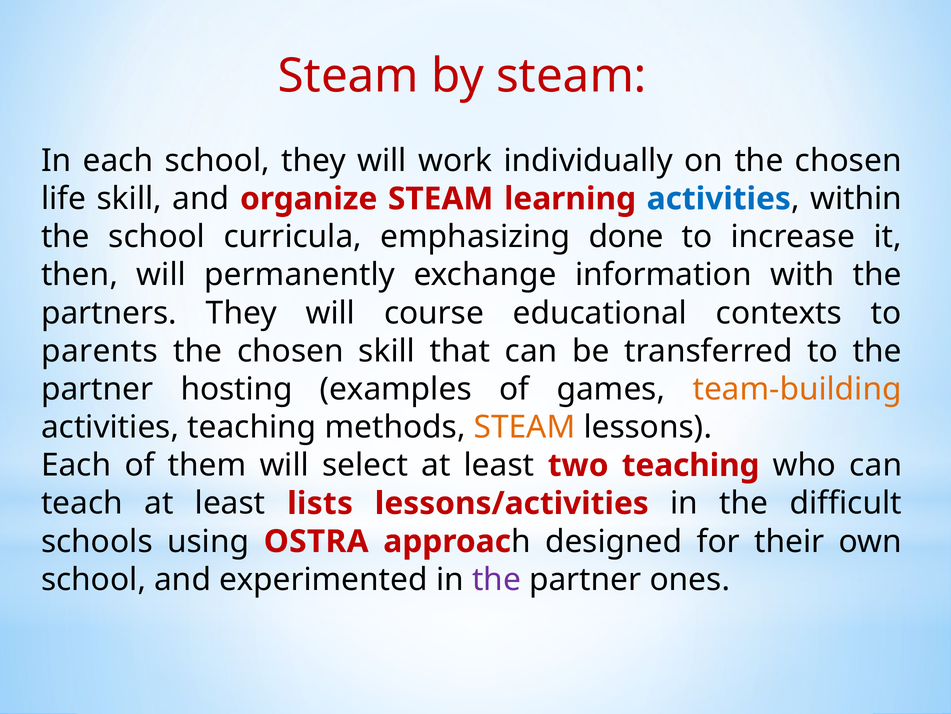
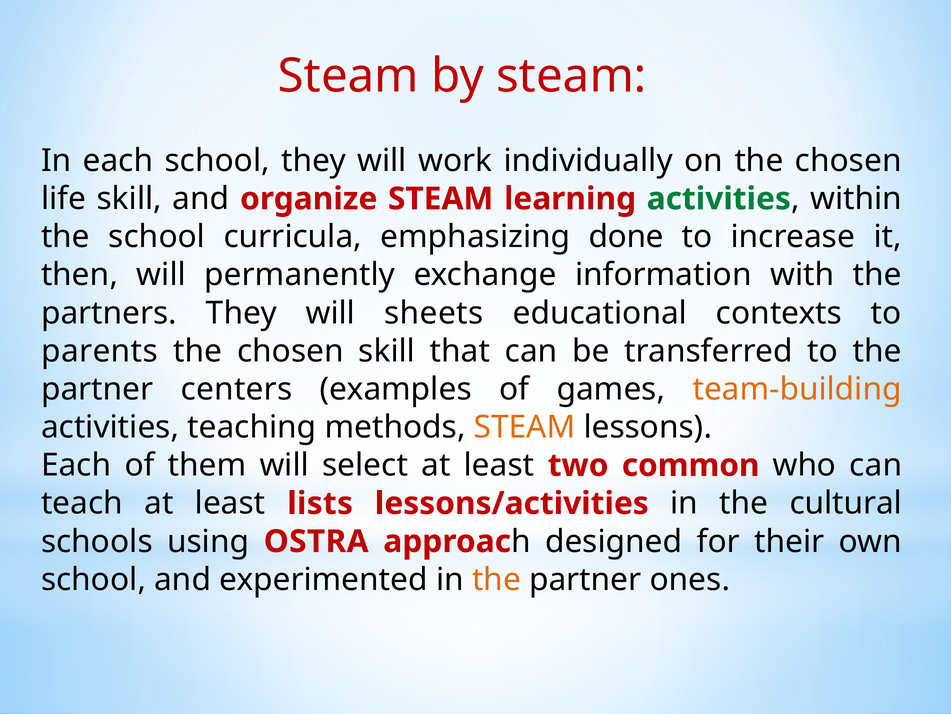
activities at (719, 199) colour: blue -> green
course: course -> sheets
hosting: hosting -> centers
two teaching: teaching -> common
difficult: difficult -> cultural
the at (496, 579) colour: purple -> orange
